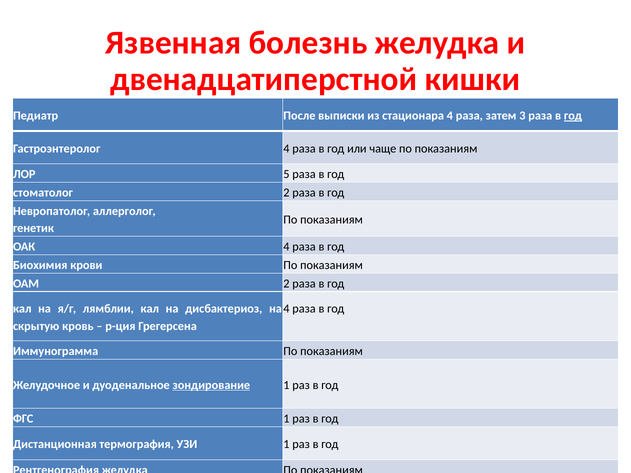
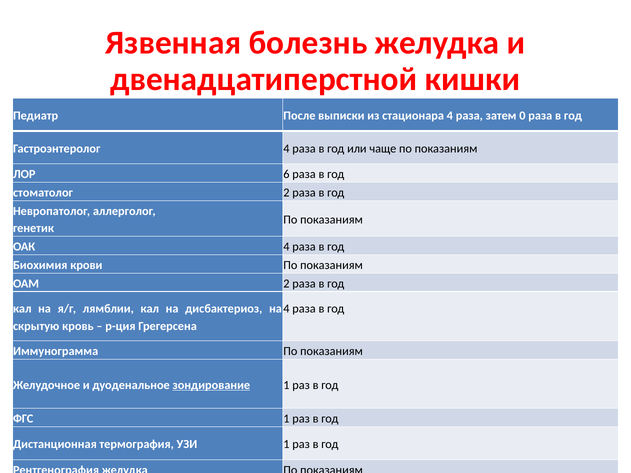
3: 3 -> 0
год at (573, 116) underline: present -> none
5: 5 -> 6
